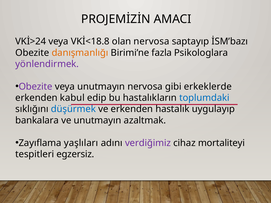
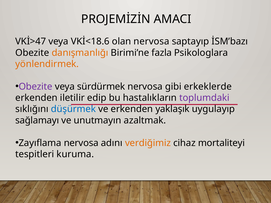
VKİ>24: VKİ>24 -> VKİ>47
VKİ<18.8: VKİ<18.8 -> VKİ<18.6
yönlendirmek colour: purple -> orange
veya unutmayın: unutmayın -> sürdürmek
kabul: kabul -> iletilir
toplumdaki colour: blue -> purple
hastalık: hastalık -> yaklaşık
bankalara: bankalara -> sağlamayı
Zayıflama yaşlıları: yaşlıları -> nervosa
verdiğimiz colour: purple -> orange
egzersiz: egzersiz -> kuruma
